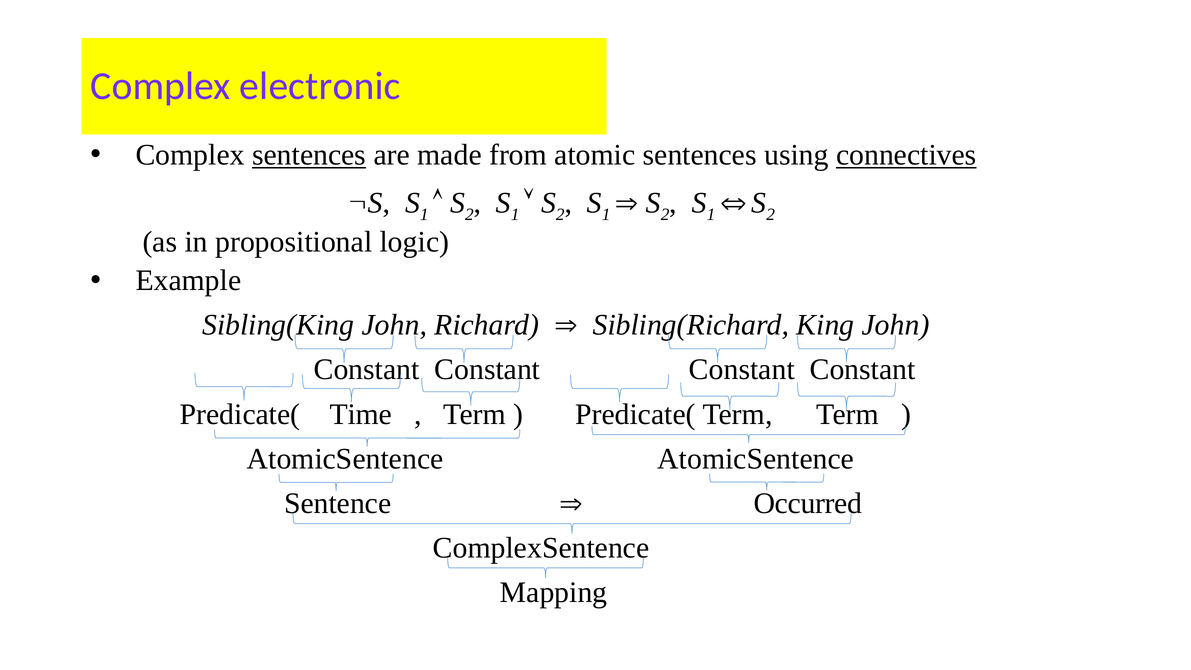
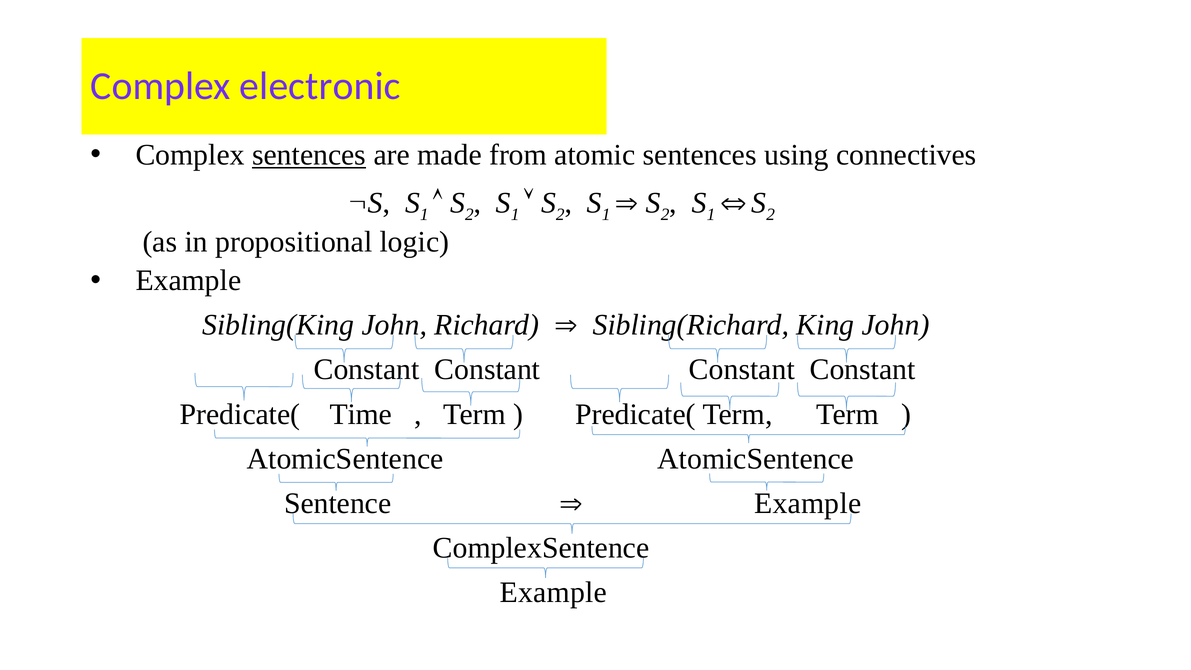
connectives underline: present -> none
Occurred at (808, 503): Occurred -> Example
Mapping at (554, 592): Mapping -> Example
